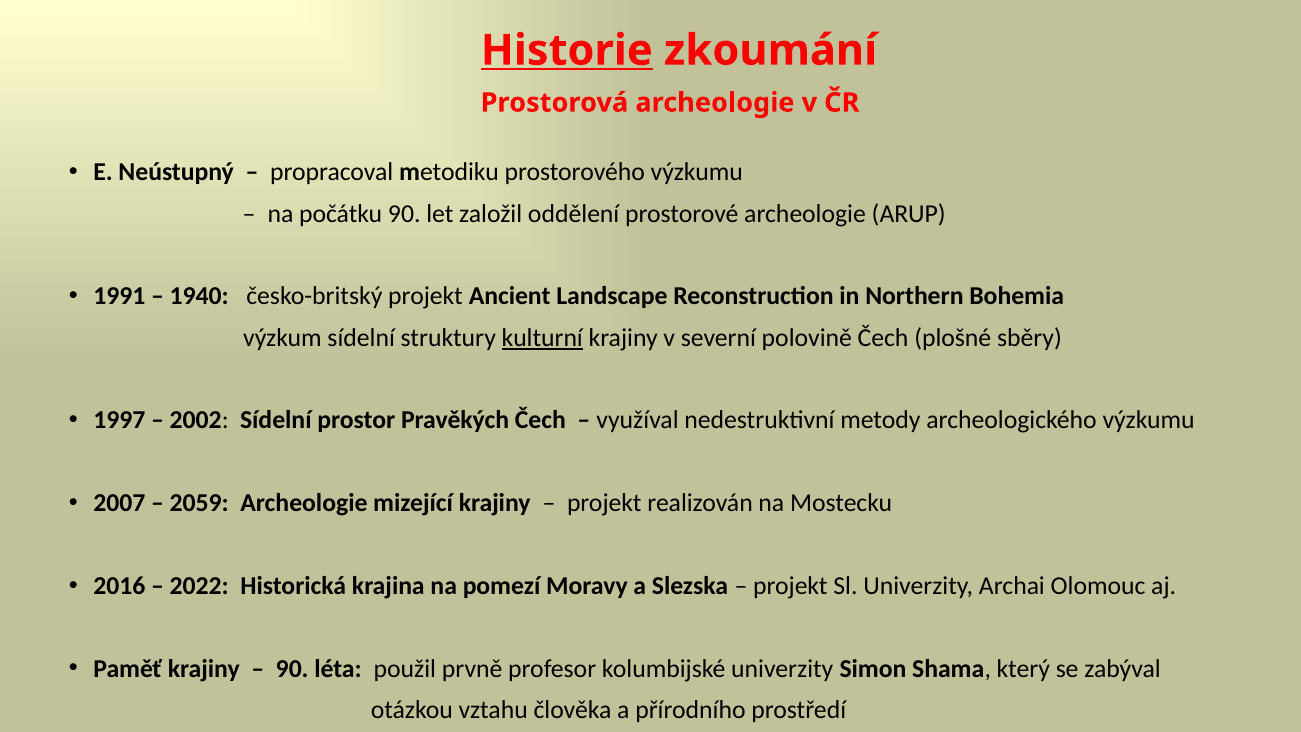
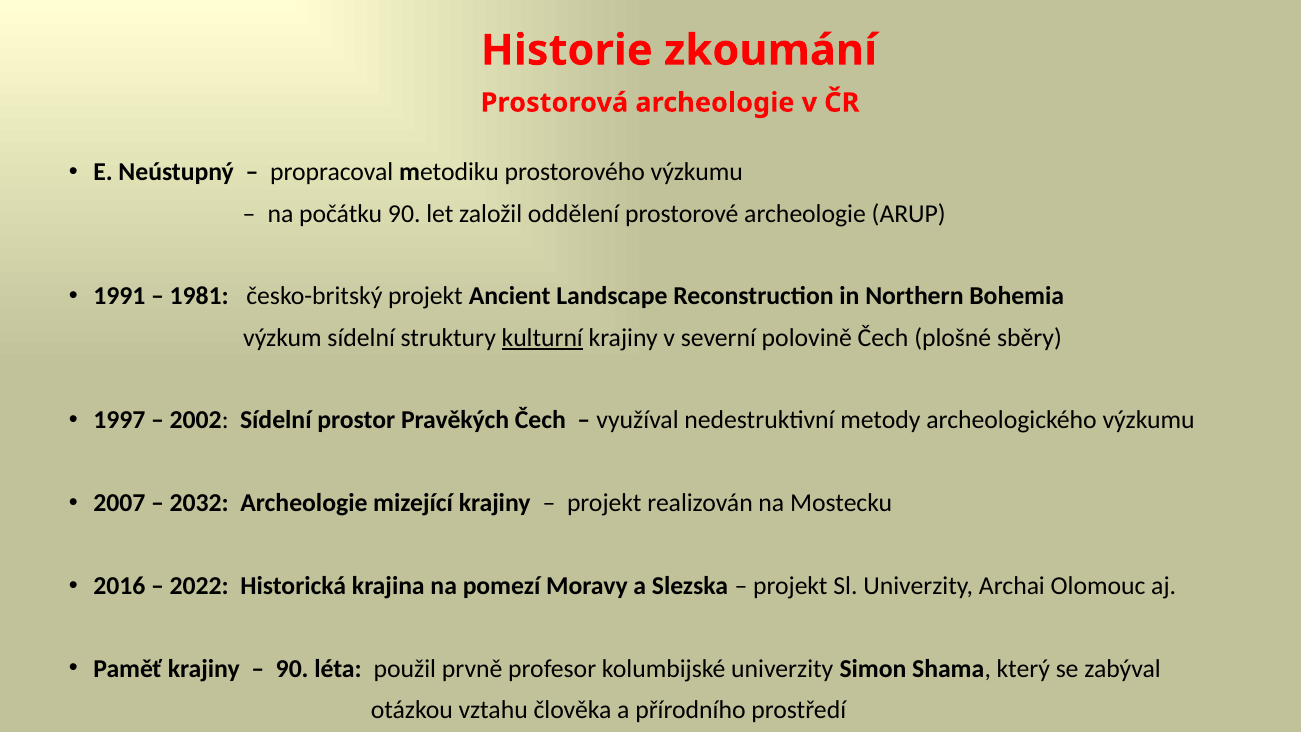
Historie underline: present -> none
1940: 1940 -> 1981
2059: 2059 -> 2032
